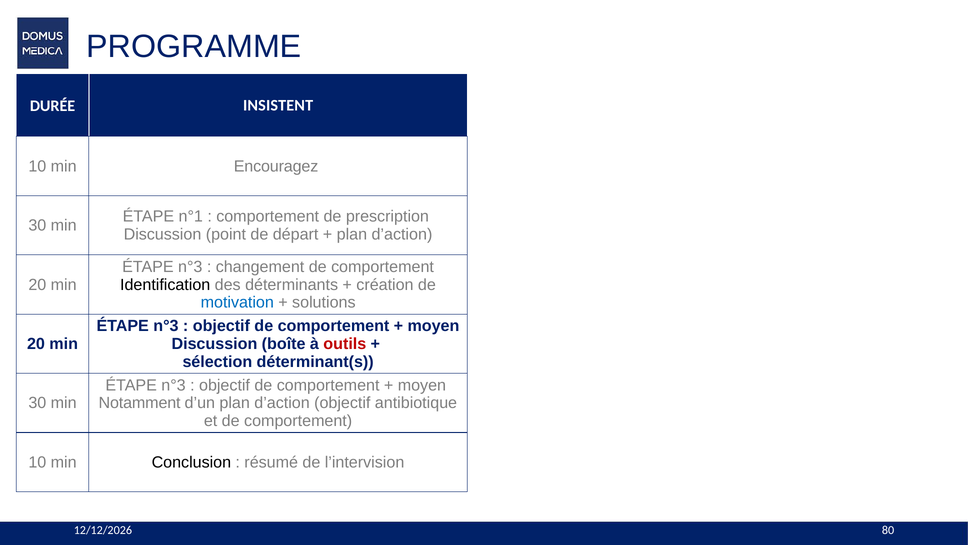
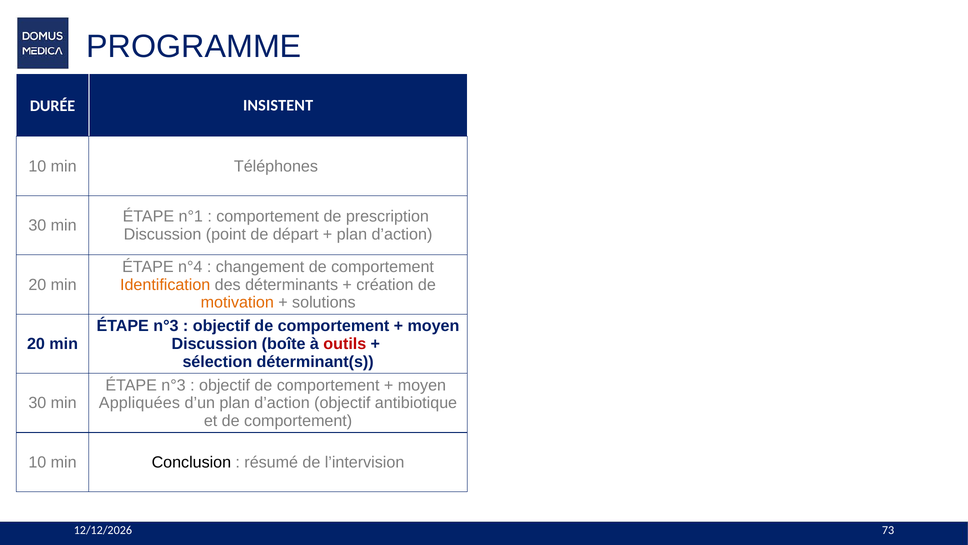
Encouragez: Encouragez -> Téléphones
n°3 at (190, 266): n°3 -> n°4
Identification colour: black -> orange
motivation colour: blue -> orange
Notamment: Notamment -> Appliquées
80: 80 -> 73
